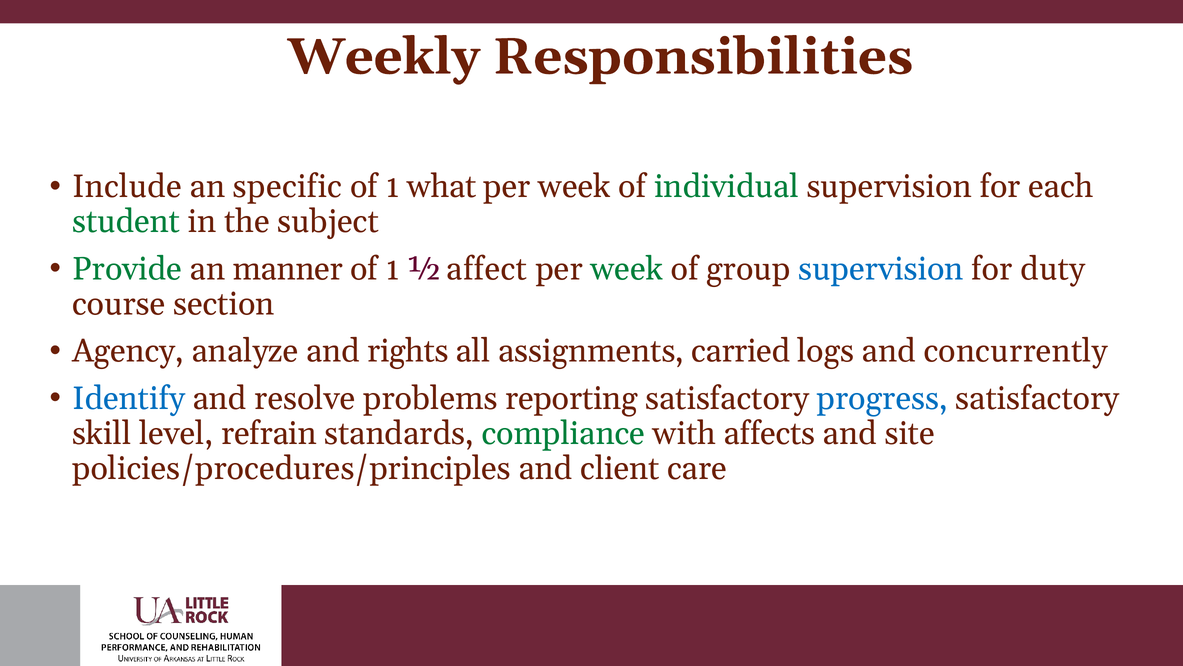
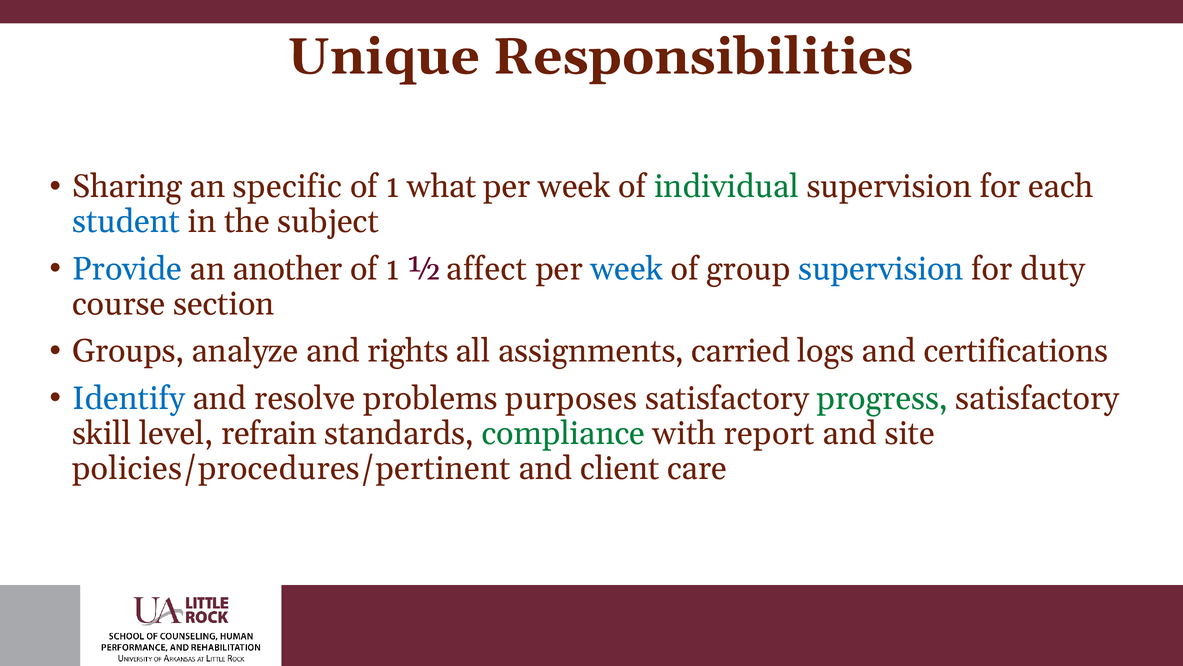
Weekly: Weekly -> Unique
Include: Include -> Sharing
student colour: green -> blue
Provide colour: green -> blue
manner: manner -> another
week at (627, 269) colour: green -> blue
Agency: Agency -> Groups
concurrently: concurrently -> certifications
reporting: reporting -> purposes
progress colour: blue -> green
affects: affects -> report
policies/procedures/principles: policies/procedures/principles -> policies/procedures/pertinent
